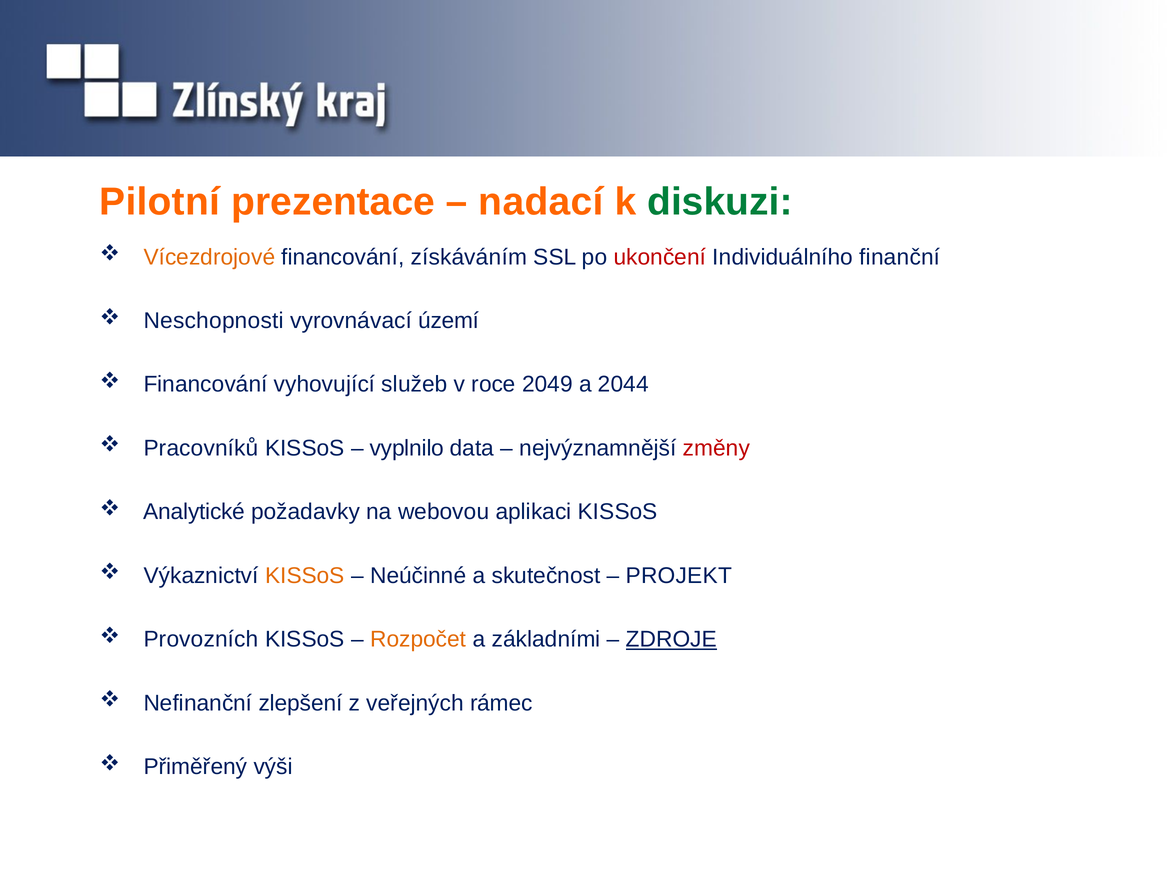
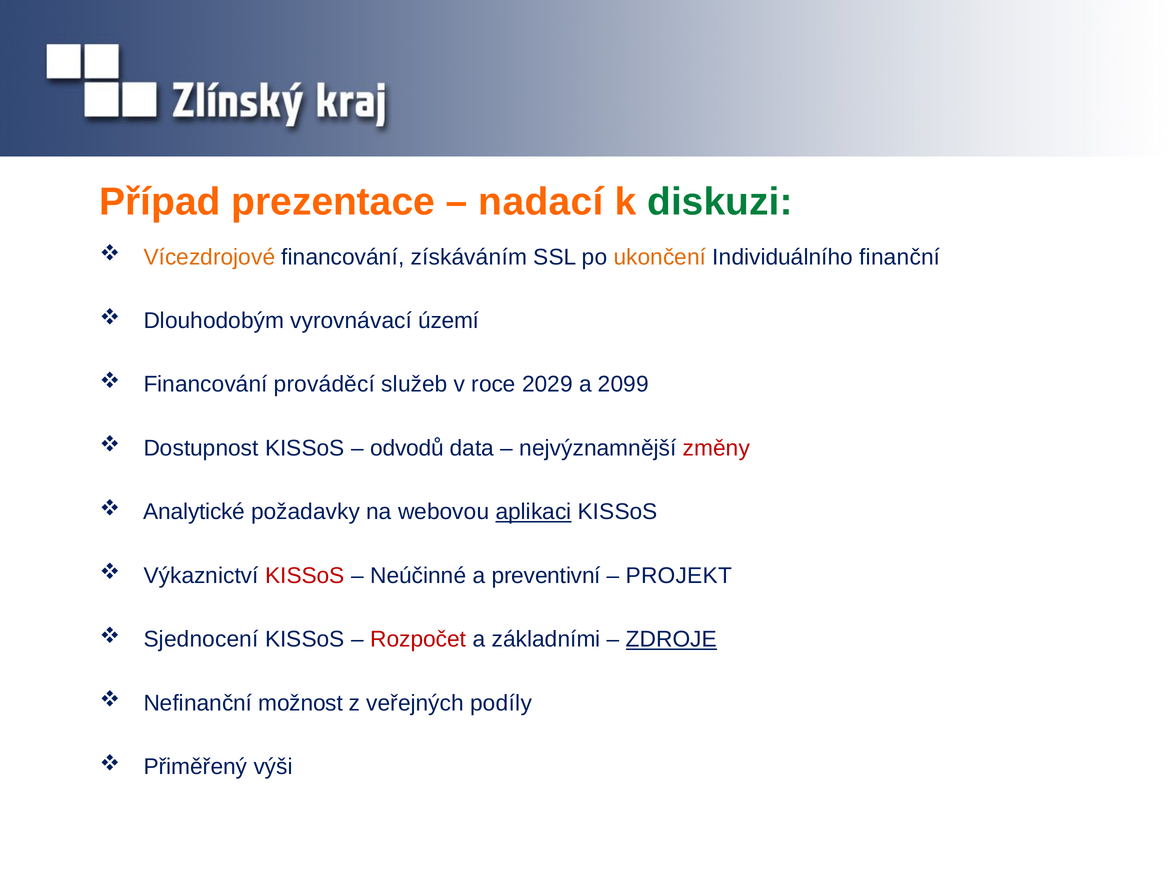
Pilotní: Pilotní -> Případ
ukončení colour: red -> orange
Neschopnosti: Neschopnosti -> Dlouhodobým
vyhovující: vyhovující -> prováděcí
2049: 2049 -> 2029
2044: 2044 -> 2099
Pracovníků: Pracovníků -> Dostupnost
vyplnilo: vyplnilo -> odvodů
aplikaci underline: none -> present
KISSoS at (305, 576) colour: orange -> red
skutečnost: skutečnost -> preventivní
Provozních: Provozních -> Sjednocení
Rozpočet colour: orange -> red
zlepšení: zlepšení -> možnost
rámec: rámec -> podíly
